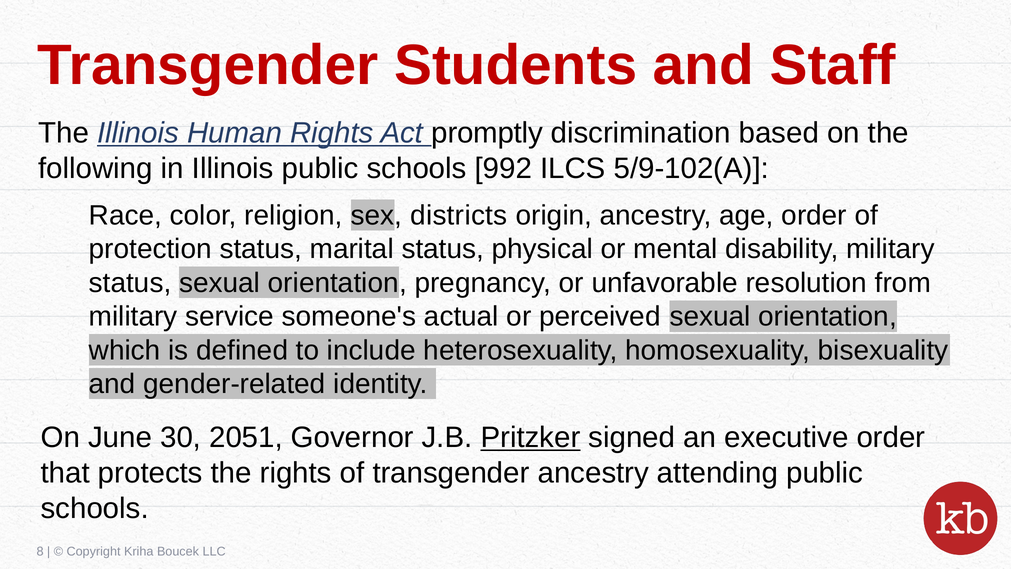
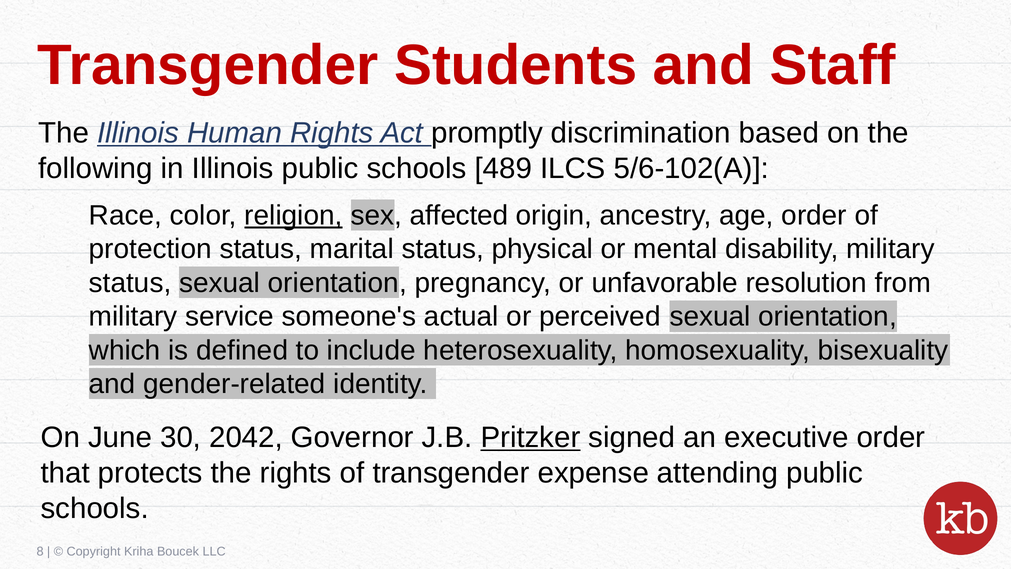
992: 992 -> 489
5/9-102(A: 5/9-102(A -> 5/6-102(A
religion underline: none -> present
districts: districts -> affected
2051: 2051 -> 2042
transgender ancestry: ancestry -> expense
